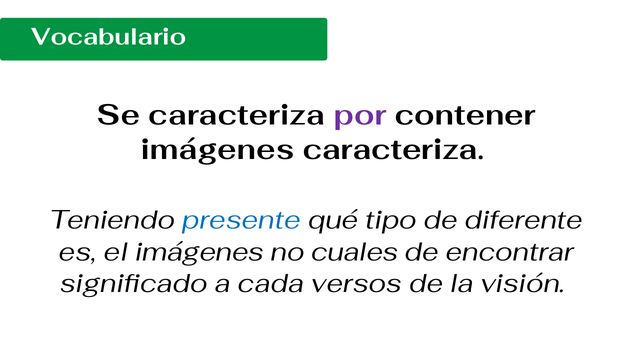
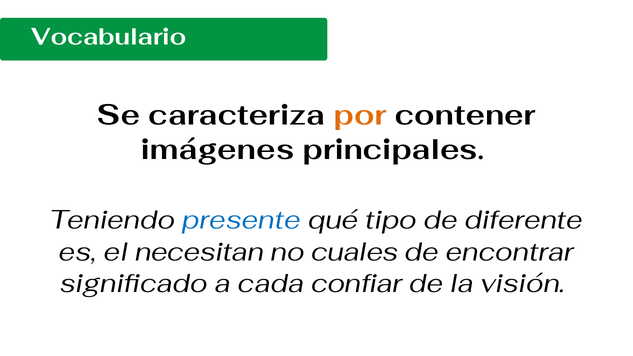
por colour: purple -> orange
imágenes caracteriza: caracteriza -> principales
el imágenes: imágenes -> necesitan
versos: versos -> confiar
